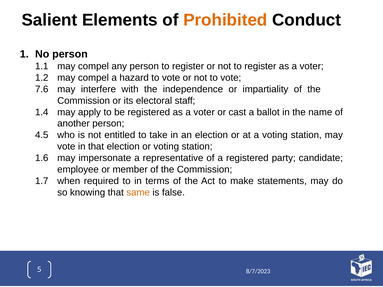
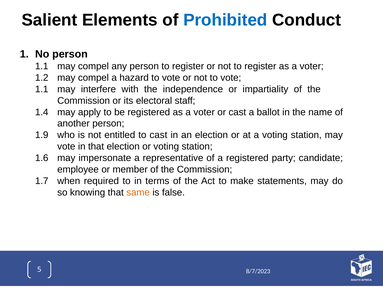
Prohibited colour: orange -> blue
7.6 at (42, 89): 7.6 -> 1.1
4.5: 4.5 -> 1.9
to take: take -> cast
